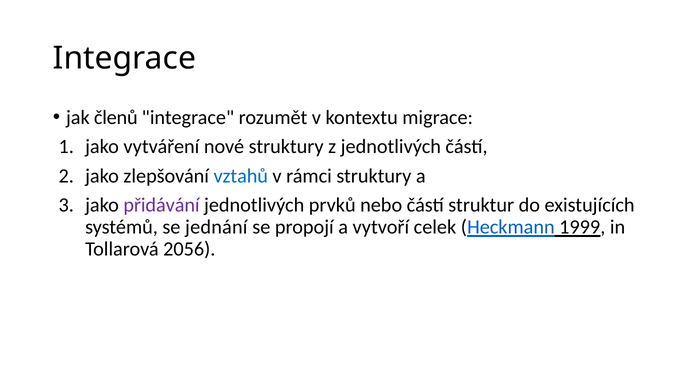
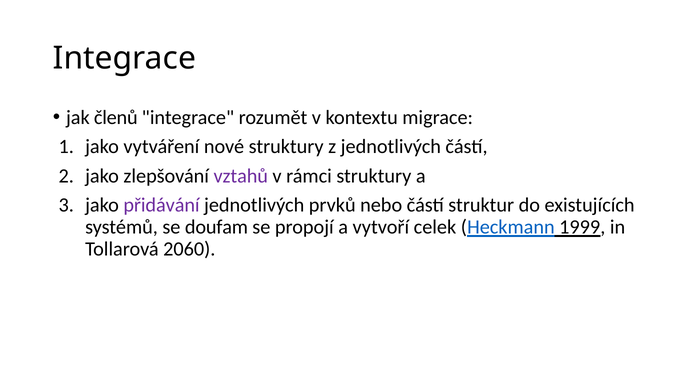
vztahů colour: blue -> purple
jednání: jednání -> doufam
2056: 2056 -> 2060
